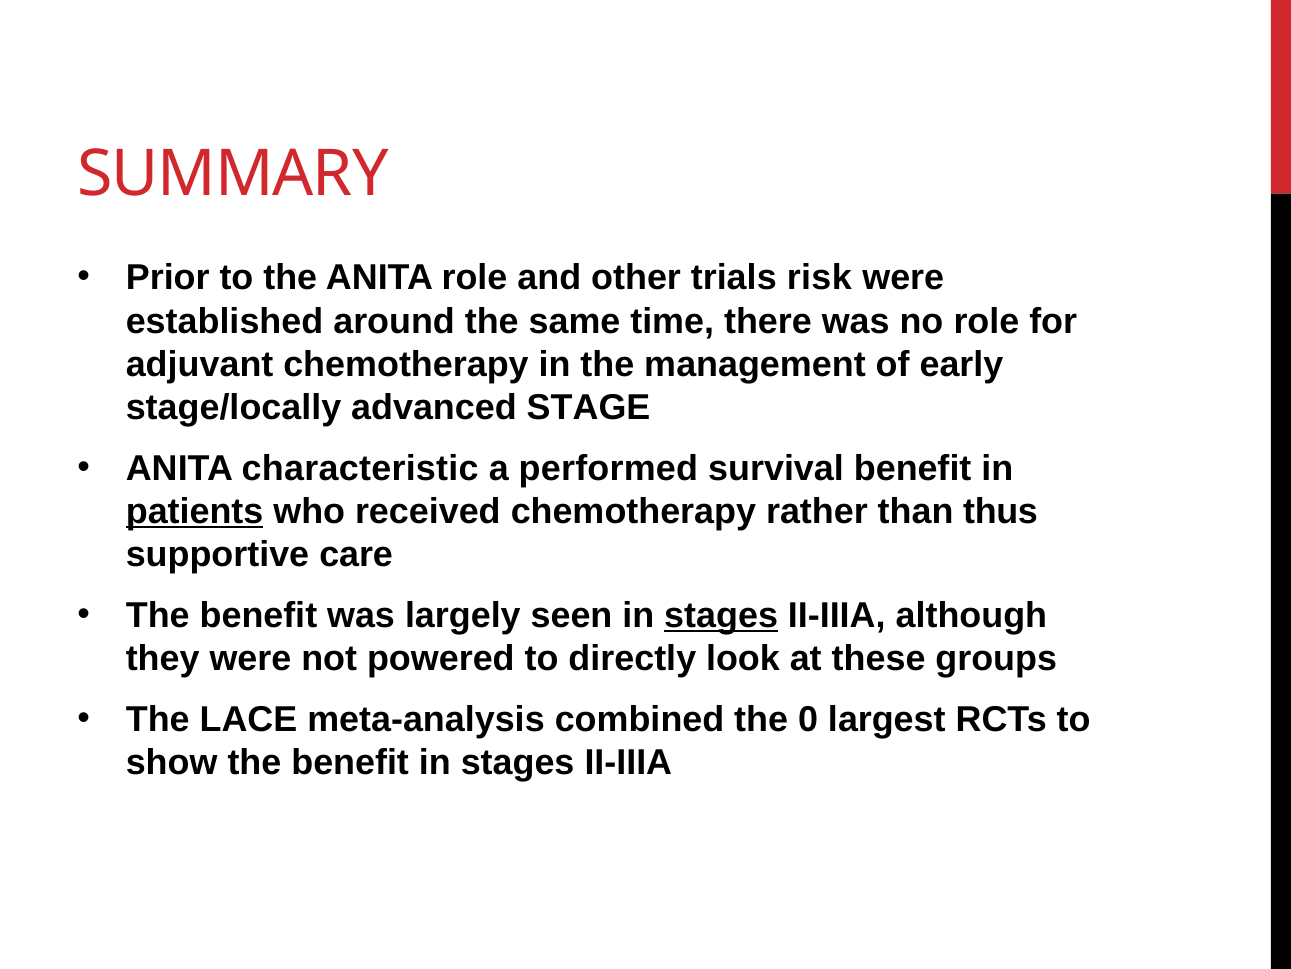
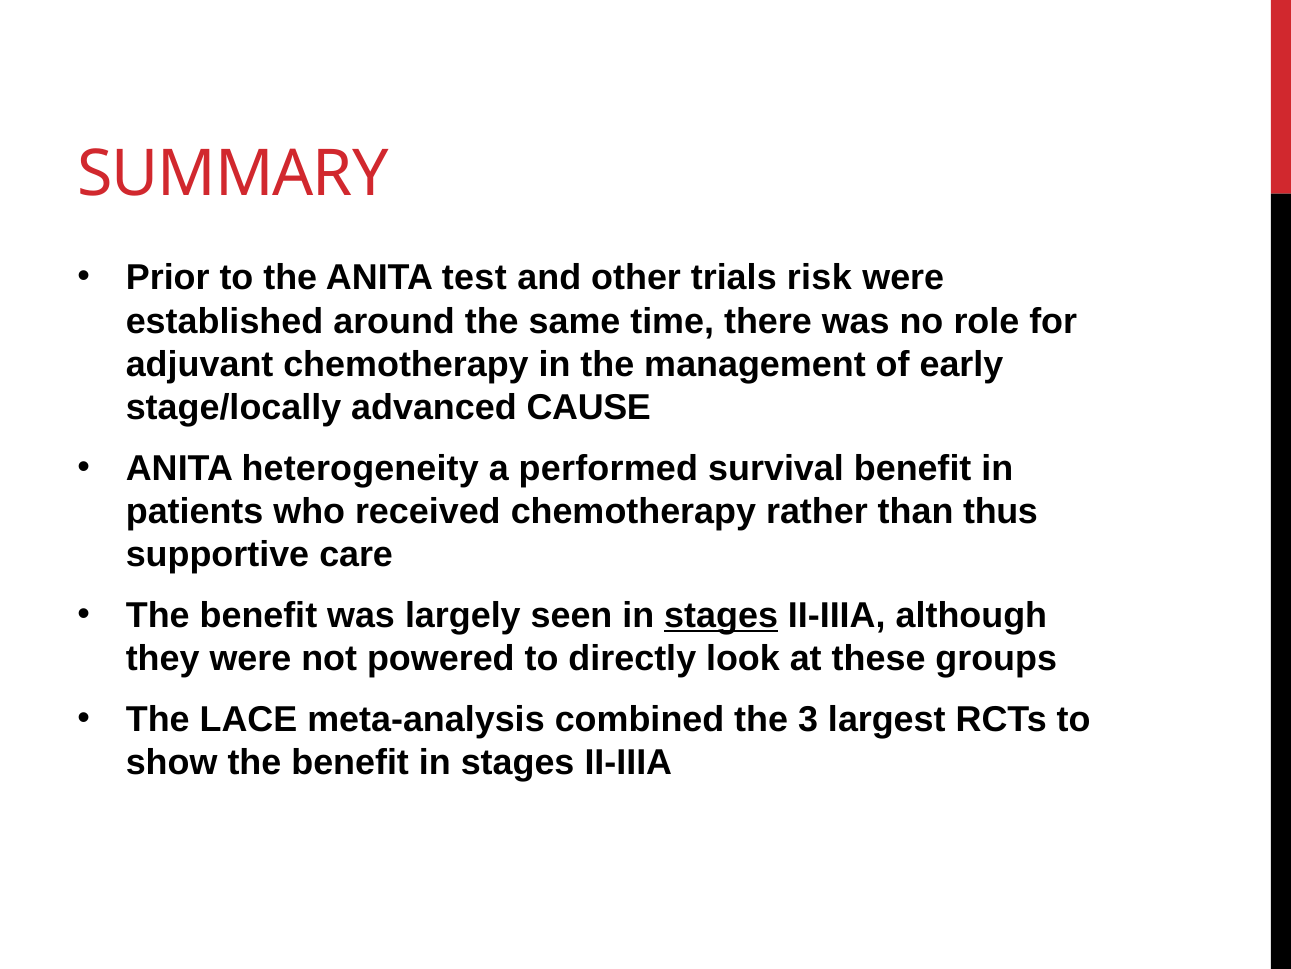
ANITA role: role -> test
STAGE: STAGE -> CAUSE
characteristic: characteristic -> heterogeneity
patients underline: present -> none
0: 0 -> 3
